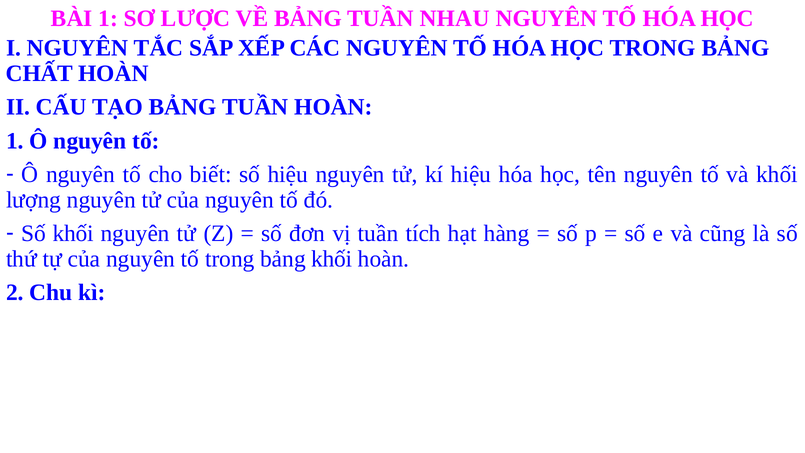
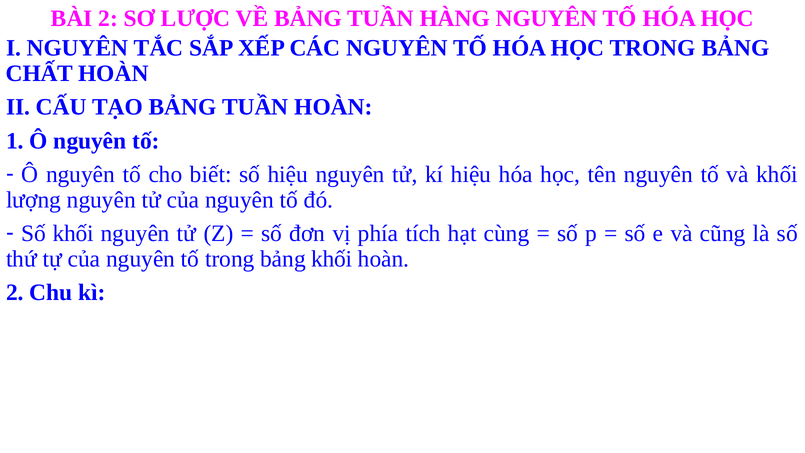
BÀI 1: 1 -> 2
NHAU: NHAU -> HÀNG
vị tuần: tuần -> phía
hàng: hàng -> cùng
